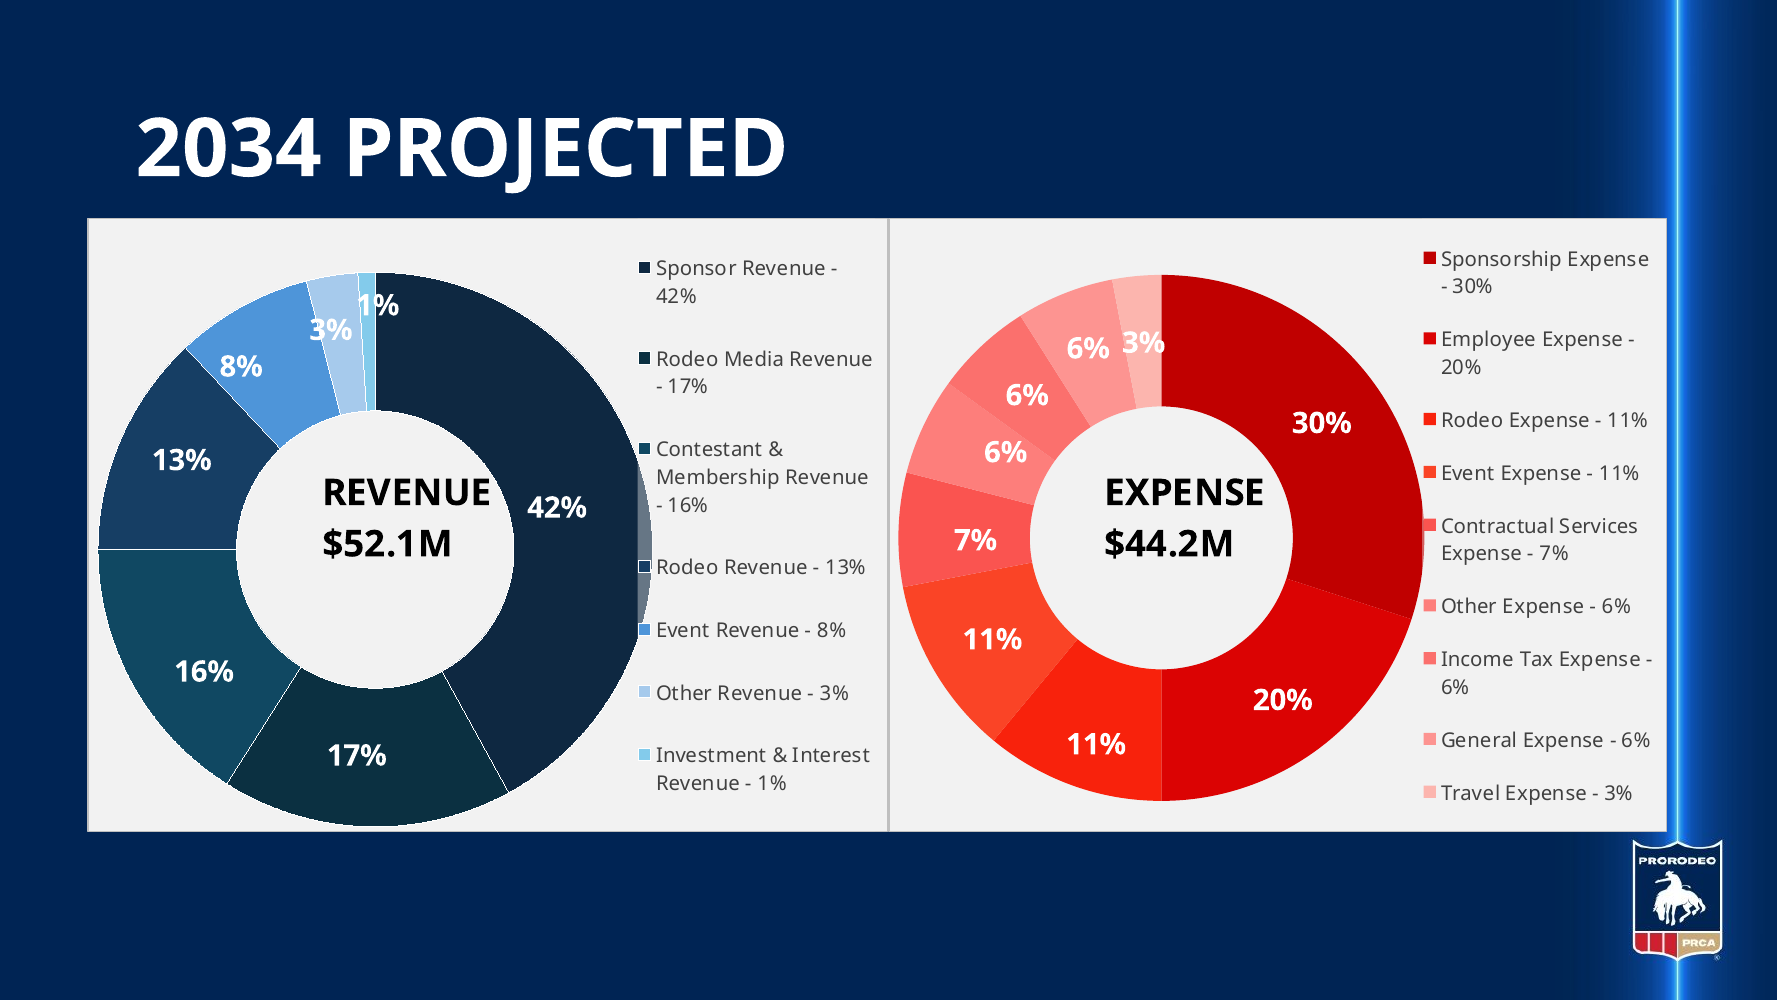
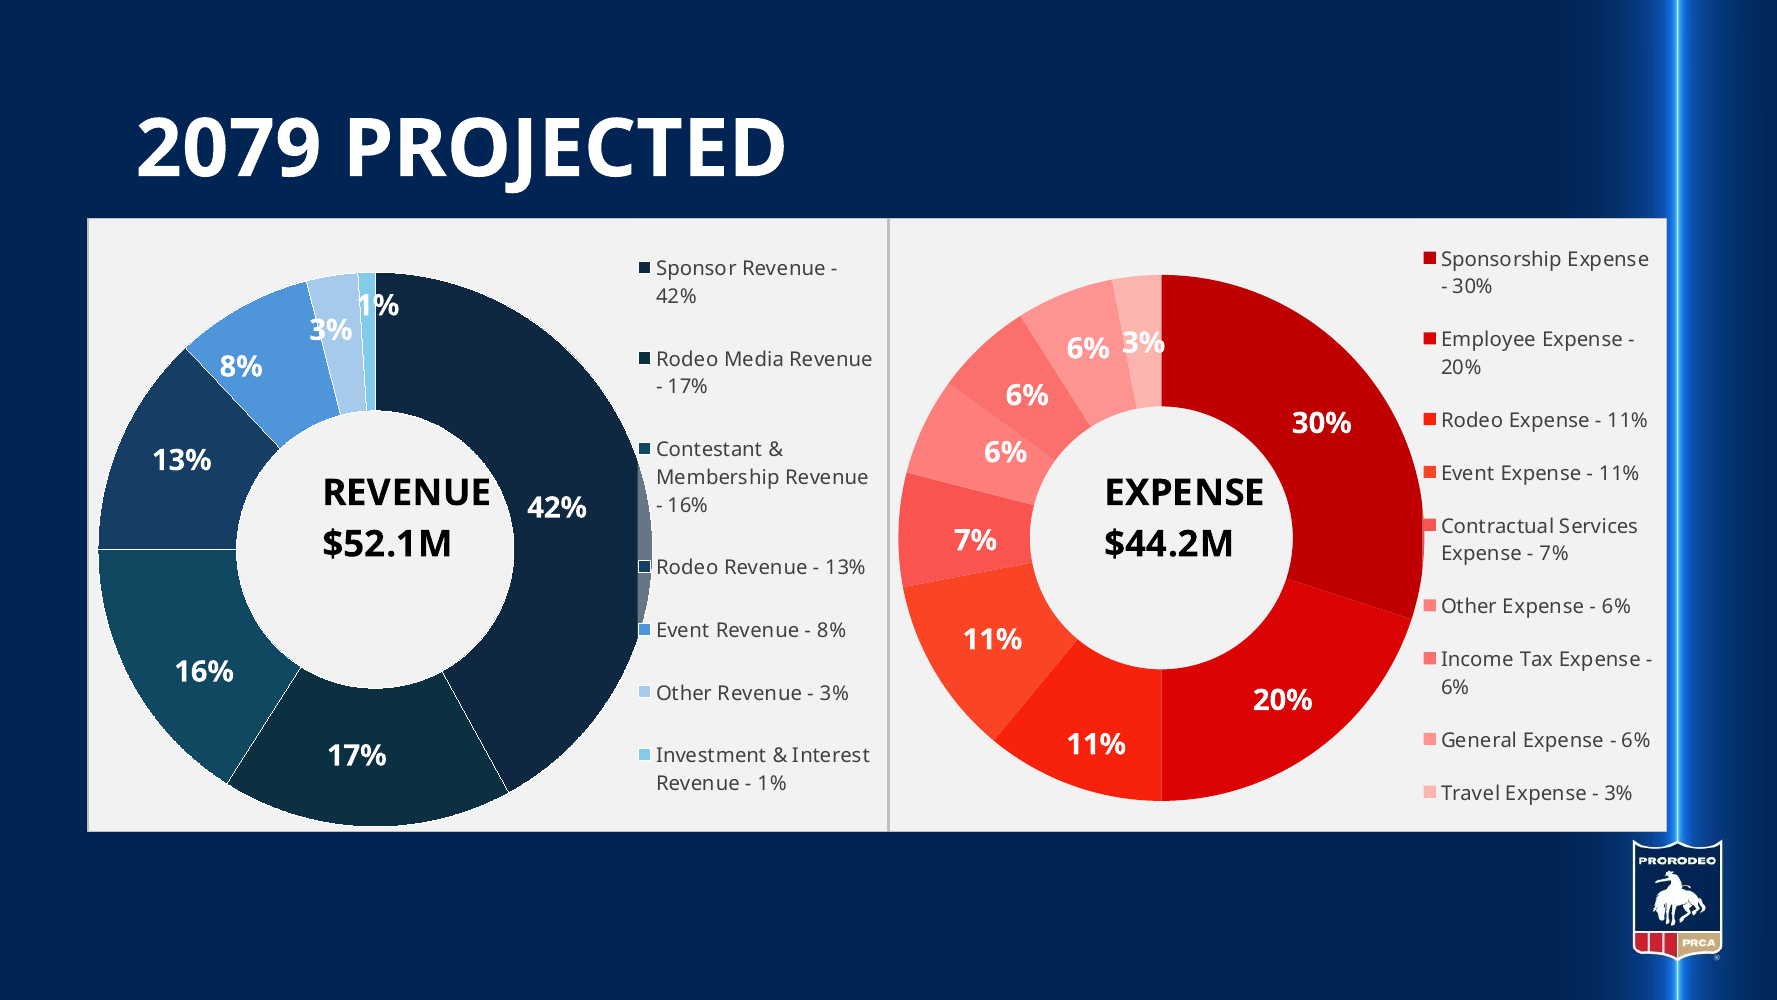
2034: 2034 -> 2079
